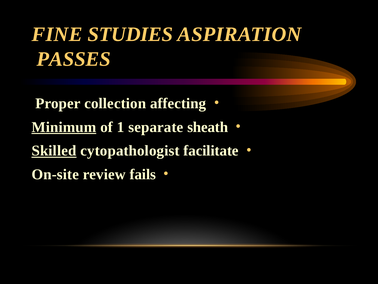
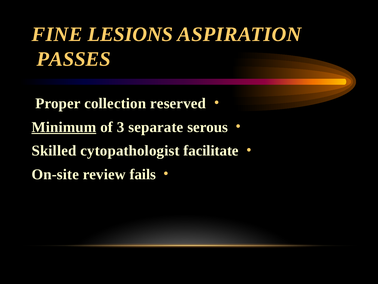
STUDIES: STUDIES -> LESIONS
affecting: affecting -> reserved
1: 1 -> 3
sheath: sheath -> serous
Skilled underline: present -> none
